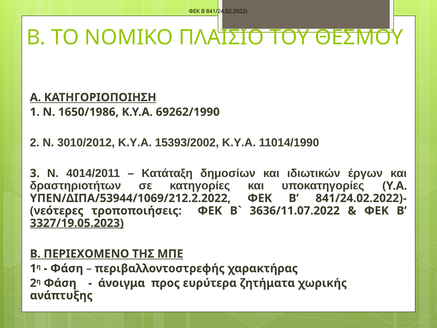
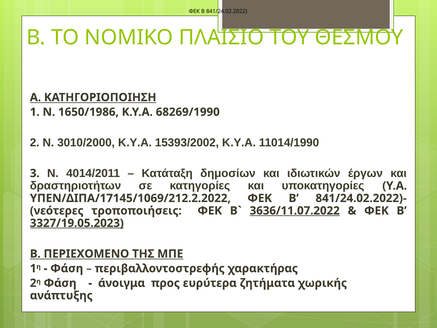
69262/1990: 69262/1990 -> 68269/1990
3010/2012: 3010/2012 -> 3010/2000
ΥΠΕΝ/ΔΙΠΑ/53944/1069/212.2.2022: ΥΠΕΝ/ΔΙΠΑ/53944/1069/212.2.2022 -> ΥΠΕΝ/ΔΙΠΑ/17145/1069/212.2.2022
3636/11.07.2022 underline: none -> present
